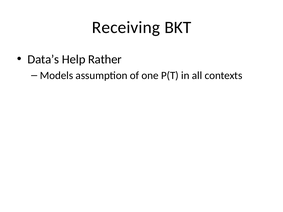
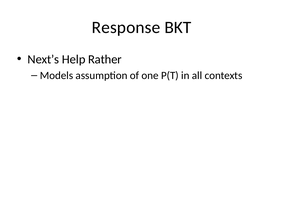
Receiving: Receiving -> Response
Data’s: Data’s -> Next’s
